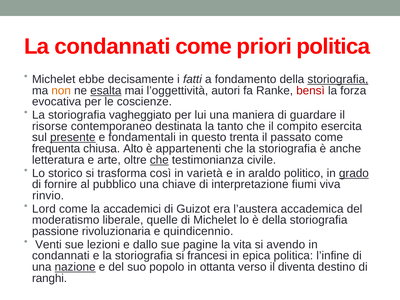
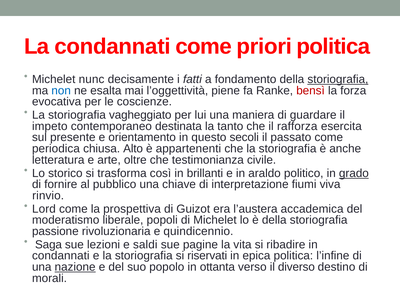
ebbe: ebbe -> nunc
non colour: orange -> blue
esalta underline: present -> none
autori: autori -> piene
risorse: risorse -> impeto
compito: compito -> rafforza
presente underline: present -> none
fondamentali: fondamentali -> orientamento
trenta: trenta -> secoli
frequenta: frequenta -> periodica
che at (159, 160) underline: present -> none
varietà: varietà -> brillanti
accademici: accademici -> prospettiva
quelle: quelle -> popoli
Venti: Venti -> Saga
dallo: dallo -> saldi
avendo: avendo -> ribadire
francesi: francesi -> riservati
diventa: diventa -> diverso
ranghi: ranghi -> morali
